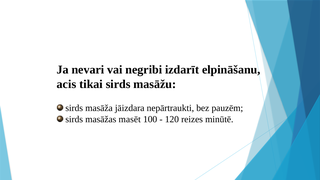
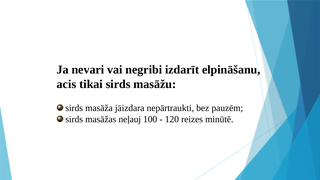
masēt: masēt -> neļauj
